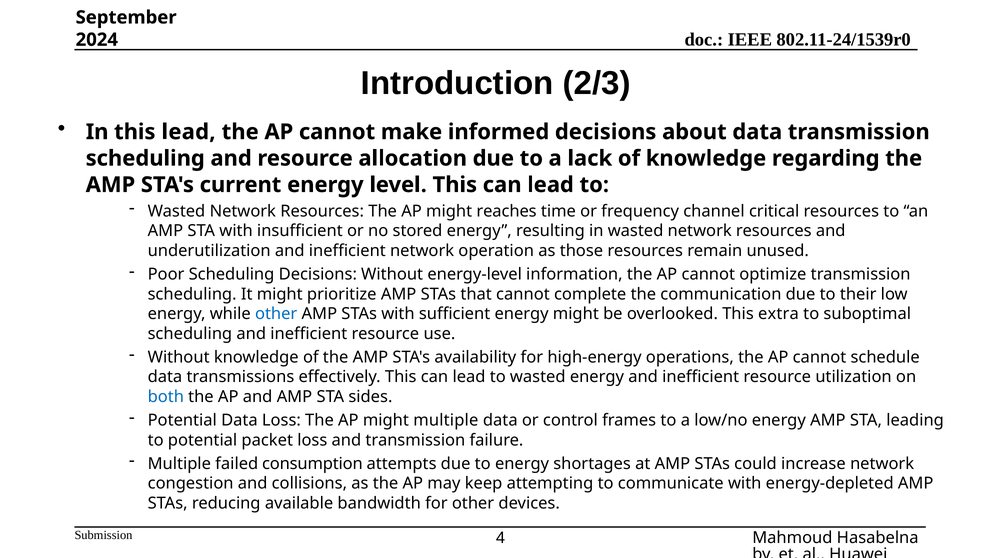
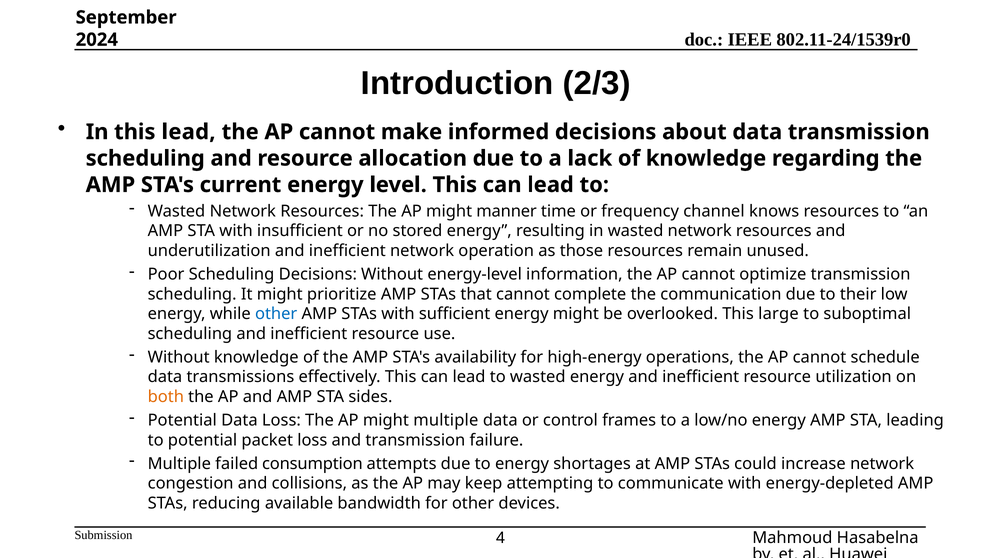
reaches: reaches -> manner
critical: critical -> knows
extra: extra -> large
both colour: blue -> orange
